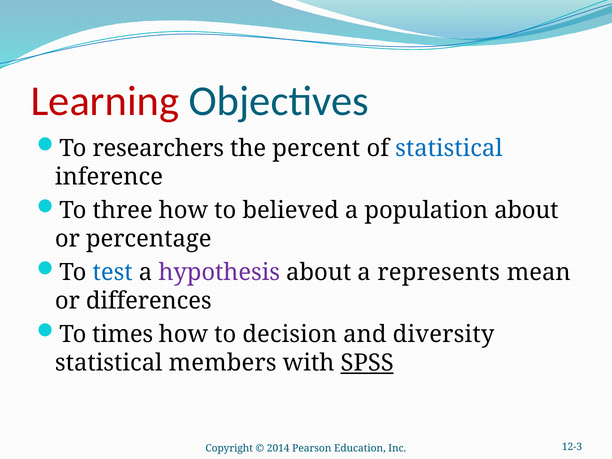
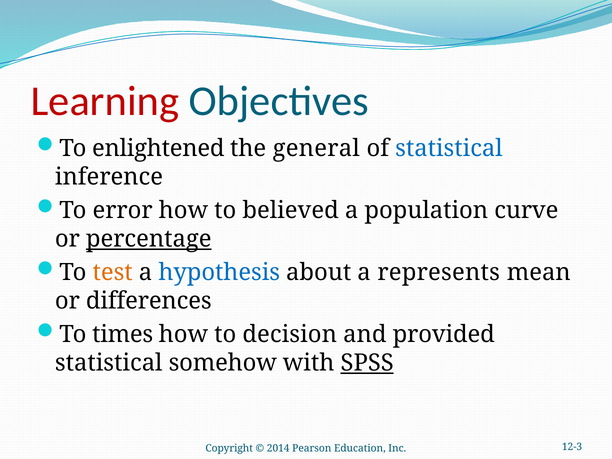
researchers: researchers -> enlightened
percent: percent -> general
three: three -> error
population about: about -> curve
percentage underline: none -> present
test colour: blue -> orange
hypothesis colour: purple -> blue
diversity: diversity -> provided
members: members -> somehow
